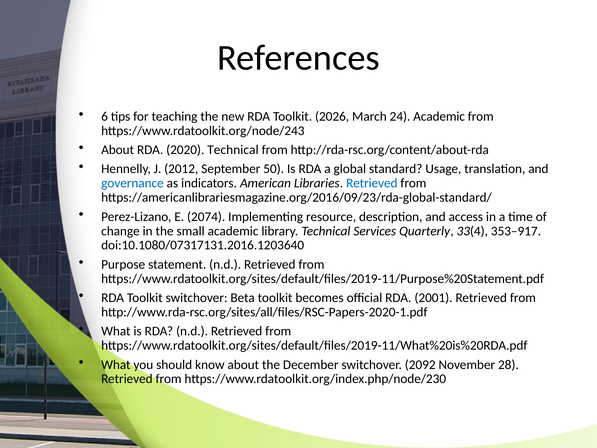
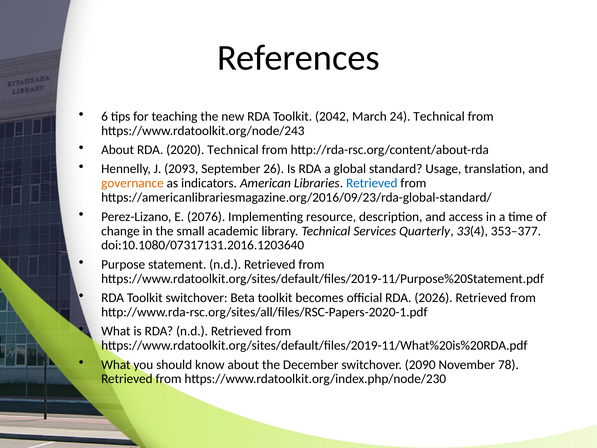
2026: 2026 -> 2042
24 Academic: Academic -> Technical
2012: 2012 -> 2093
50: 50 -> 26
governance colour: blue -> orange
2074: 2074 -> 2076
353–917: 353–917 -> 353–377
2001: 2001 -> 2026
2092: 2092 -> 2090
28: 28 -> 78
